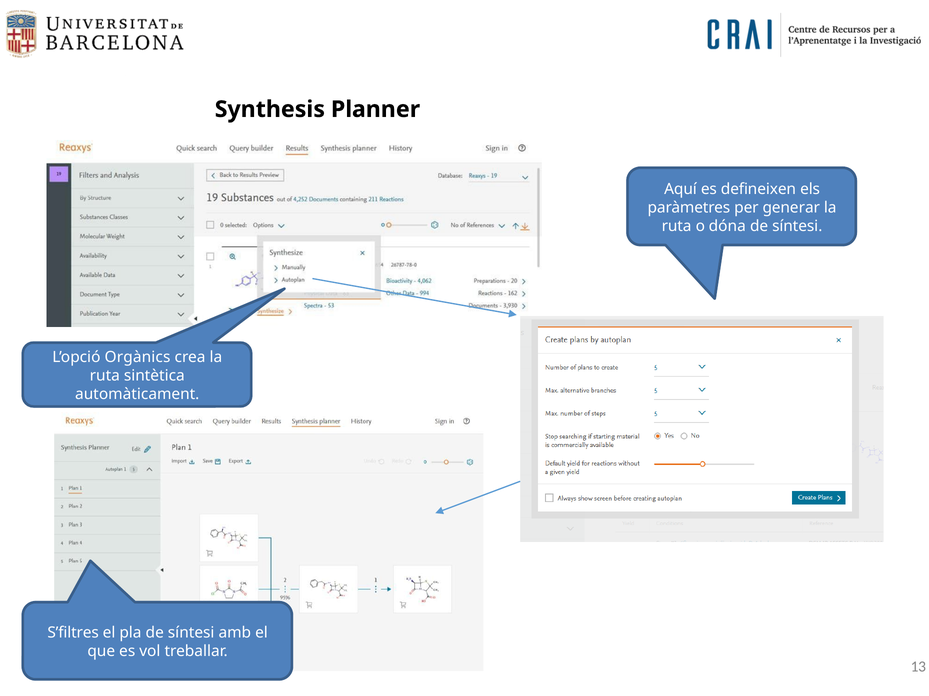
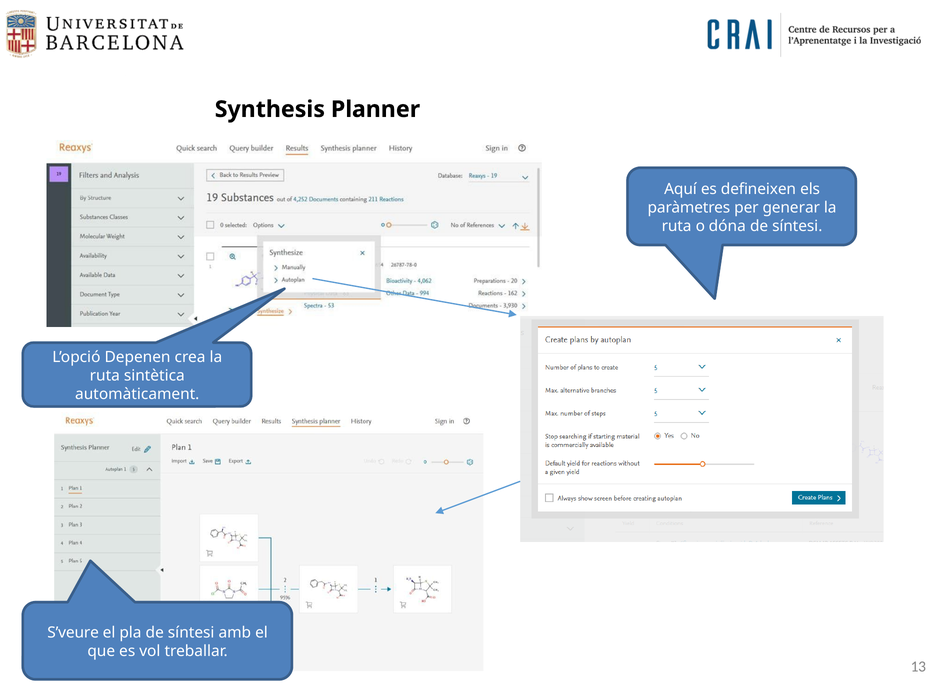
Orgànics: Orgànics -> Depenen
S’filtres: S’filtres -> S’veure
